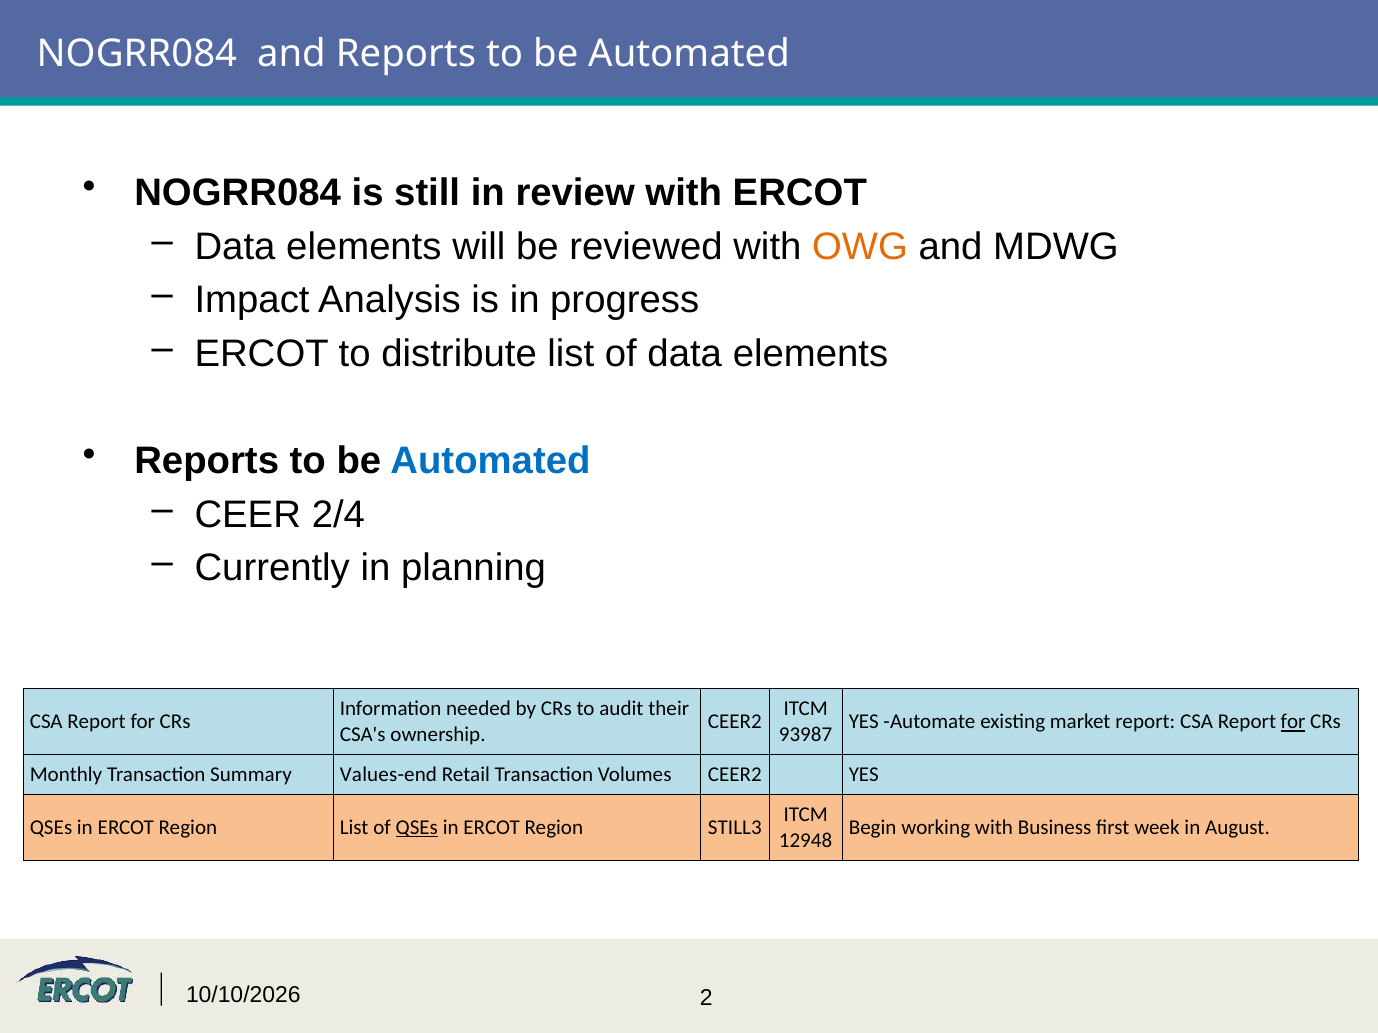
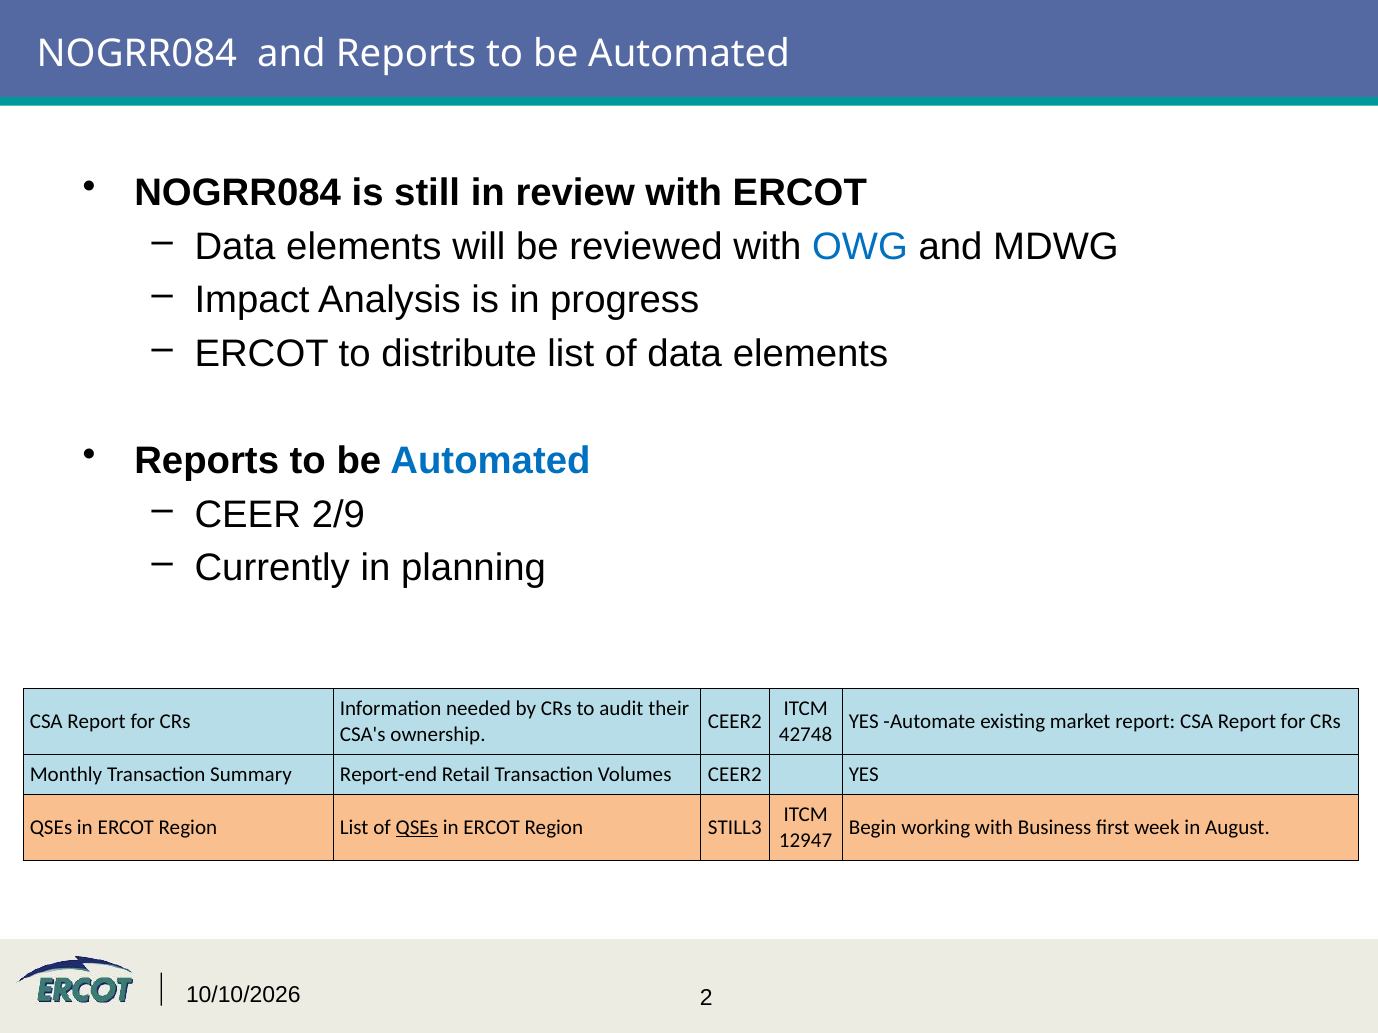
OWG colour: orange -> blue
2/4: 2/4 -> 2/9
for at (1293, 722) underline: present -> none
93987: 93987 -> 42748
Values-end: Values-end -> Report-end
12948: 12948 -> 12947
